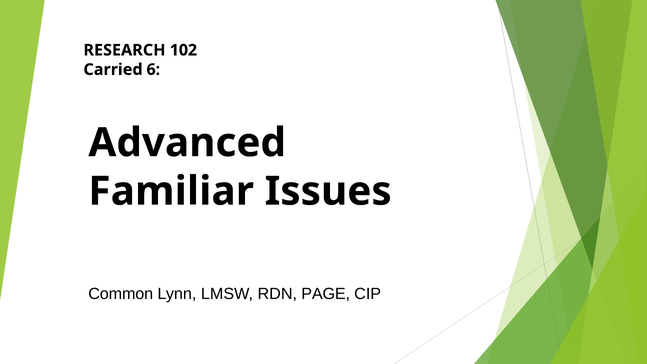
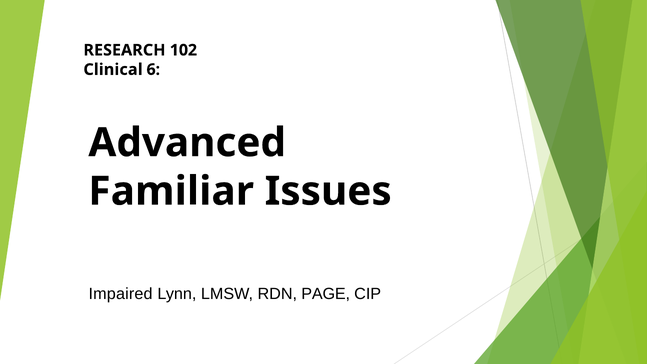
Carried: Carried -> Clinical
Common: Common -> Impaired
